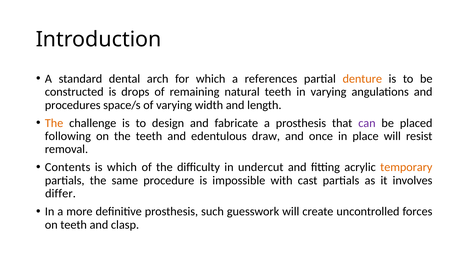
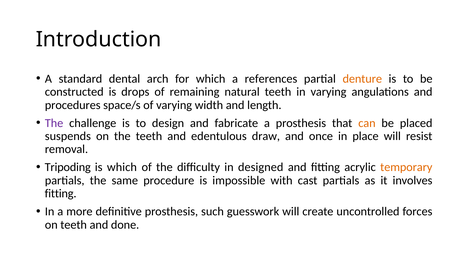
The at (54, 123) colour: orange -> purple
can colour: purple -> orange
following: following -> suspends
Contents: Contents -> Tripoding
undercut: undercut -> designed
differ at (60, 194): differ -> fitting
clasp: clasp -> done
